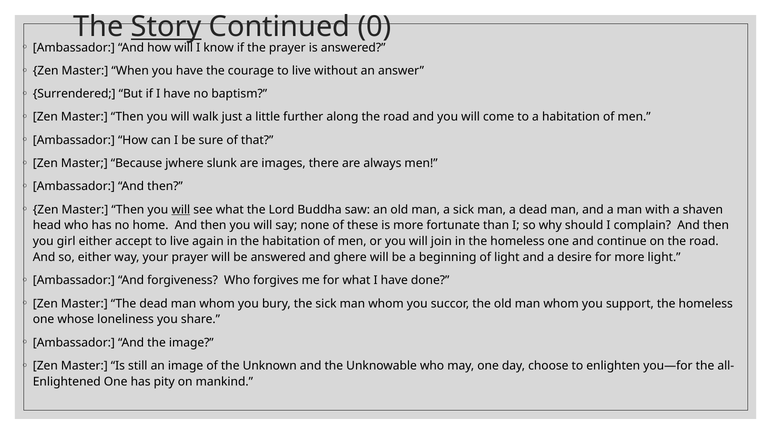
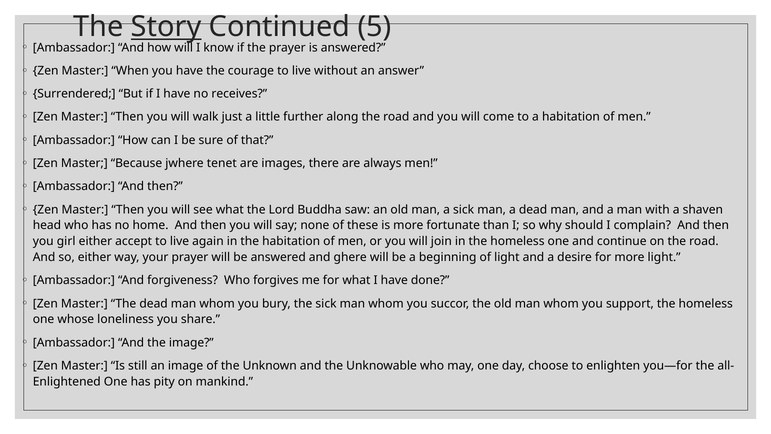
0: 0 -> 5
baptism: baptism -> receives
slunk: slunk -> tenet
will at (181, 209) underline: present -> none
